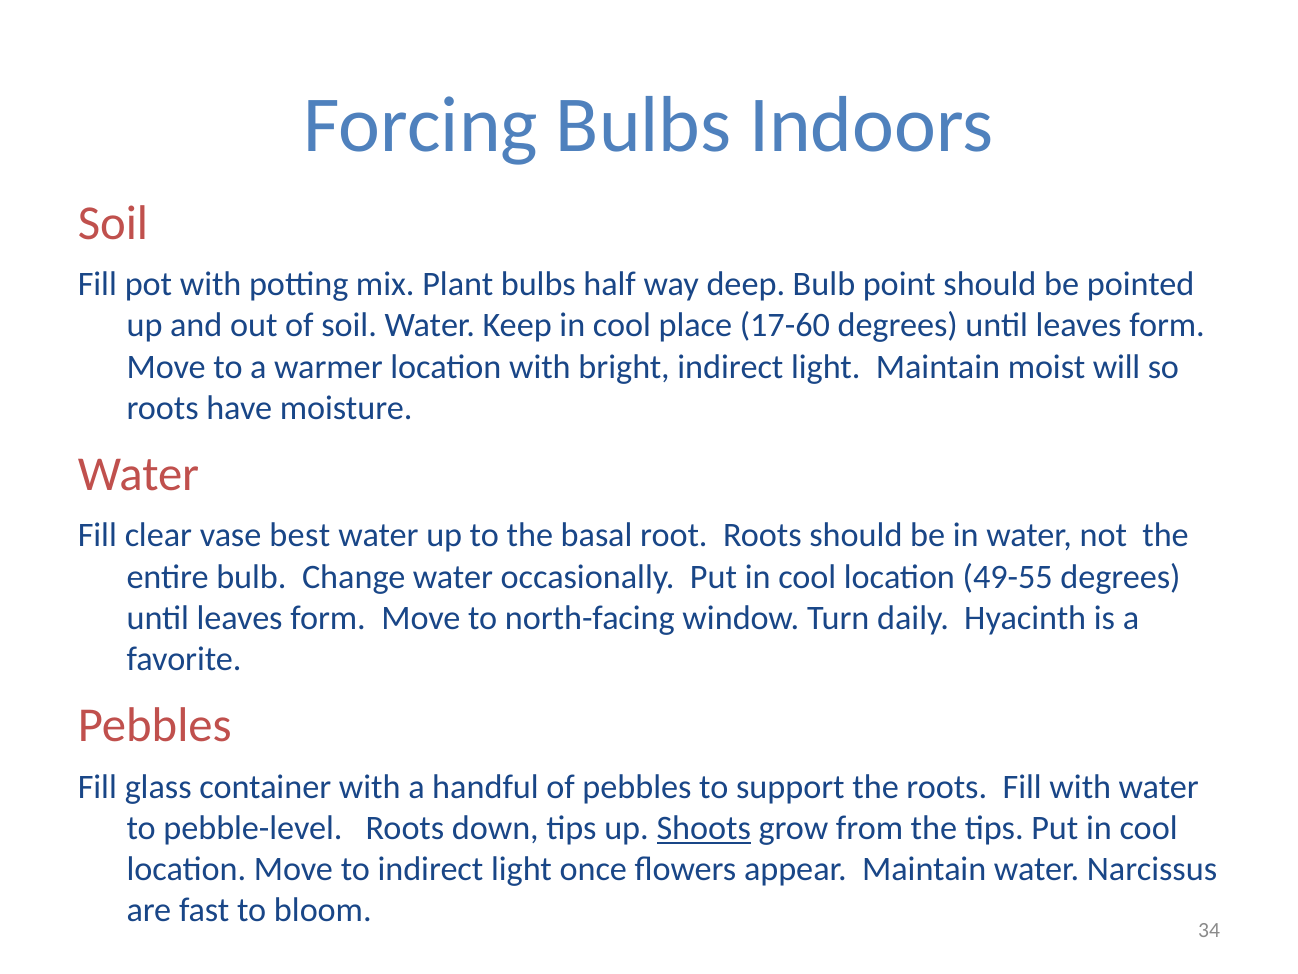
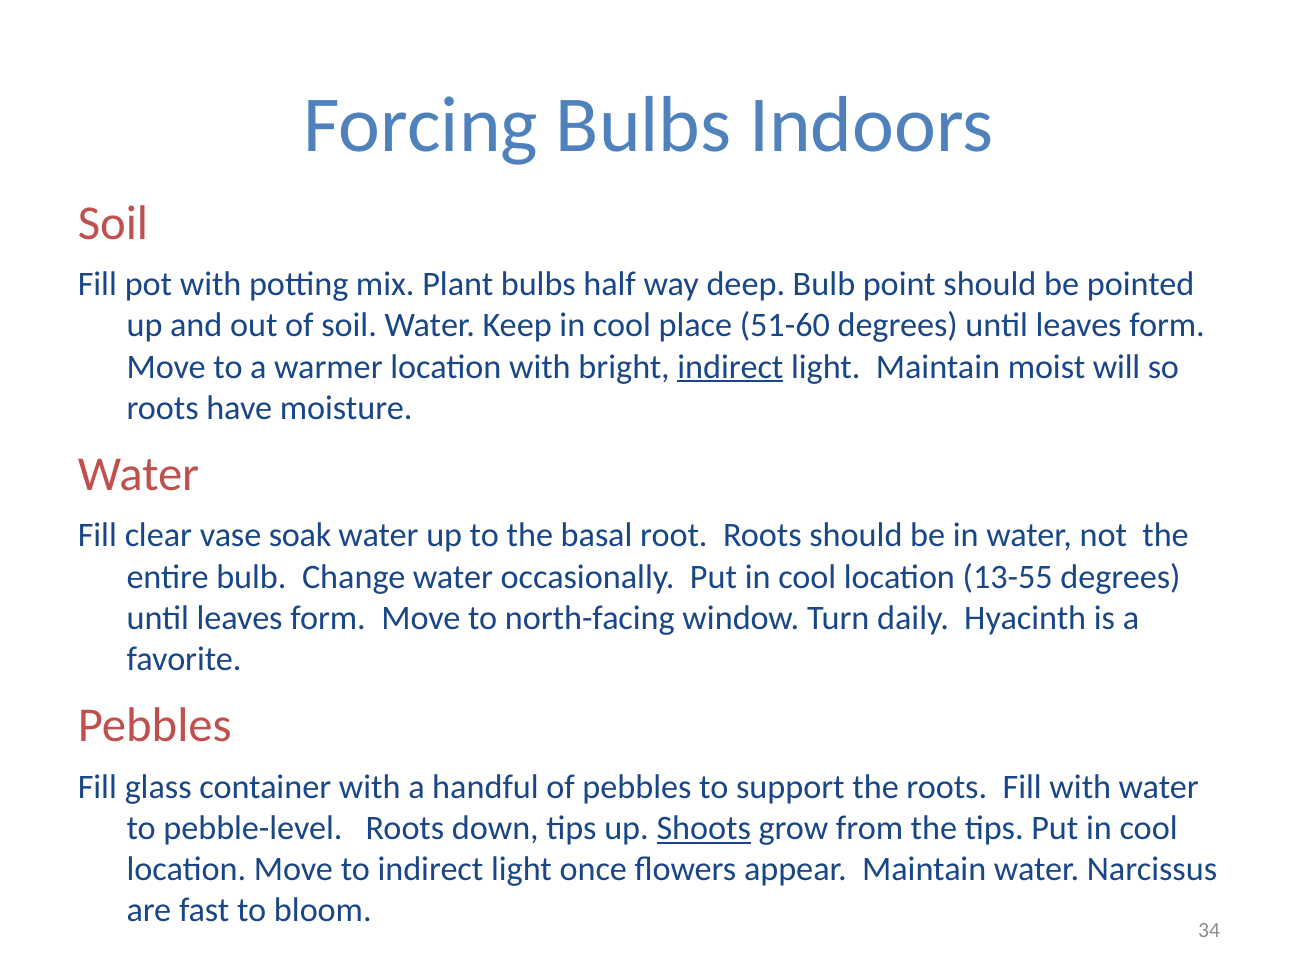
17-60: 17-60 -> 51-60
indirect at (730, 367) underline: none -> present
best: best -> soak
49-55: 49-55 -> 13-55
